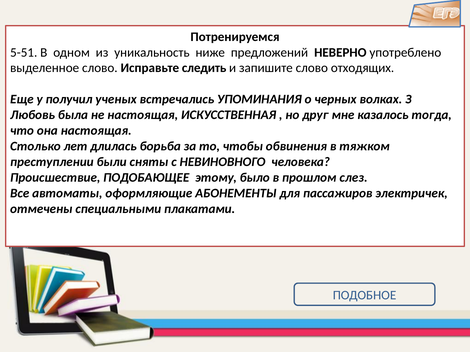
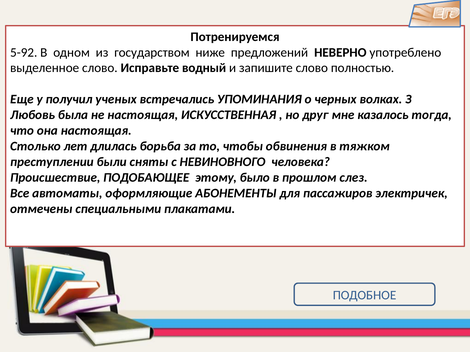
5-51: 5-51 -> 5-92
уникальность: уникальность -> государством
следить: следить -> водный
отходящих: отходящих -> полностью
